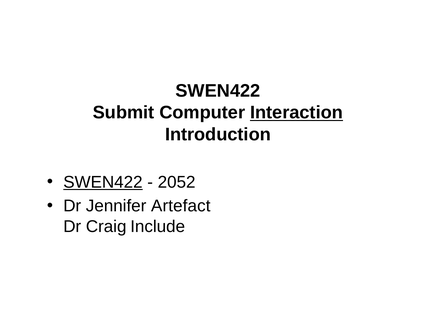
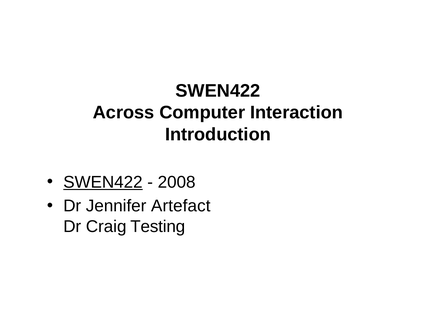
Submit: Submit -> Across
Interaction underline: present -> none
2052: 2052 -> 2008
Include: Include -> Testing
